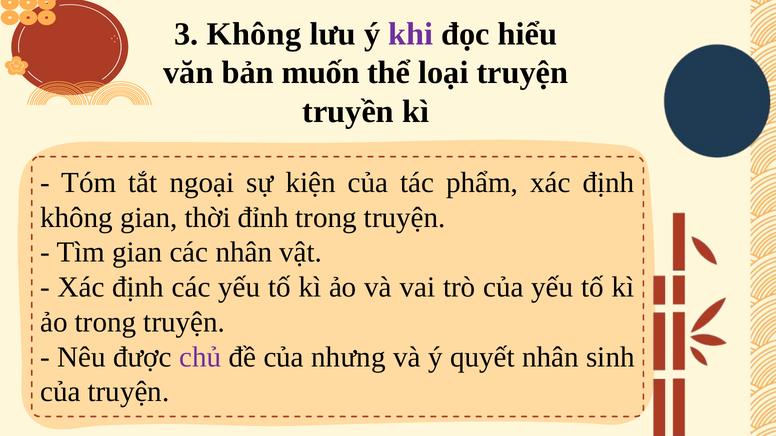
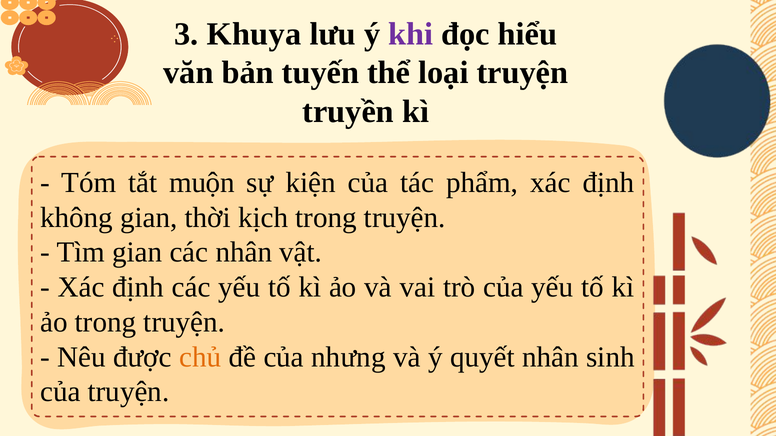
3 Không: Không -> Khuya
muốn: muốn -> tuyến
ngoại: ngoại -> muộn
đỉnh: đỉnh -> kịch
chủ colour: purple -> orange
